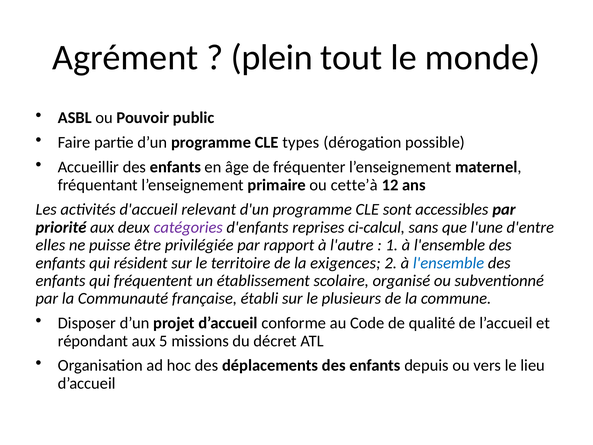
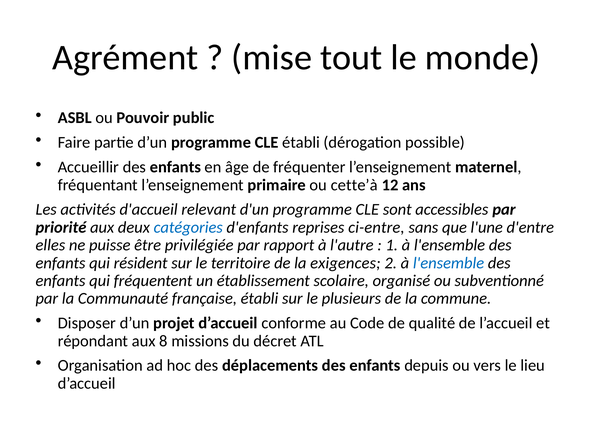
plein: plein -> mise
CLE types: types -> établi
catégories colour: purple -> blue
ci-calcul: ci-calcul -> ci-entre
5: 5 -> 8
